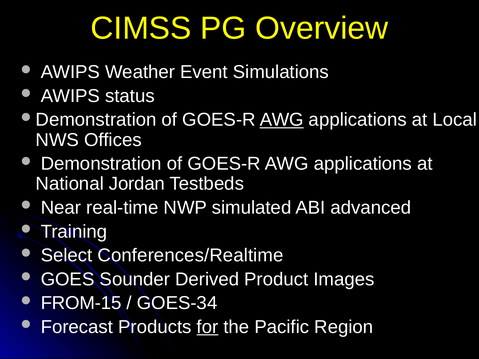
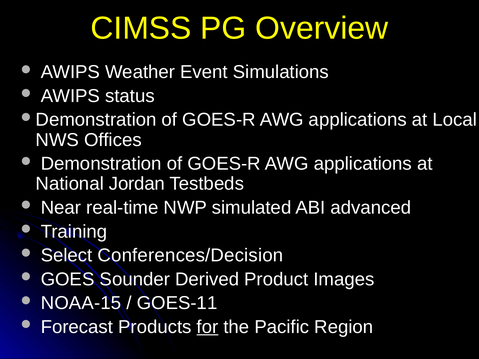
AWG at (282, 120) underline: present -> none
Conferences/Realtime: Conferences/Realtime -> Conferences/Decision
FROM-15: FROM-15 -> NOAA-15
GOES-34: GOES-34 -> GOES-11
